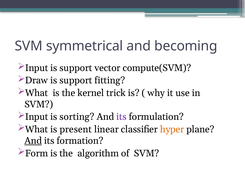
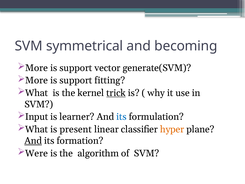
Input at (37, 68): Input -> More
compute(SVM: compute(SVM -> generate(SVM
Draw at (37, 80): Draw -> More
trick underline: none -> present
sorting: sorting -> learner
its at (121, 117) colour: purple -> blue
Form: Form -> Were
